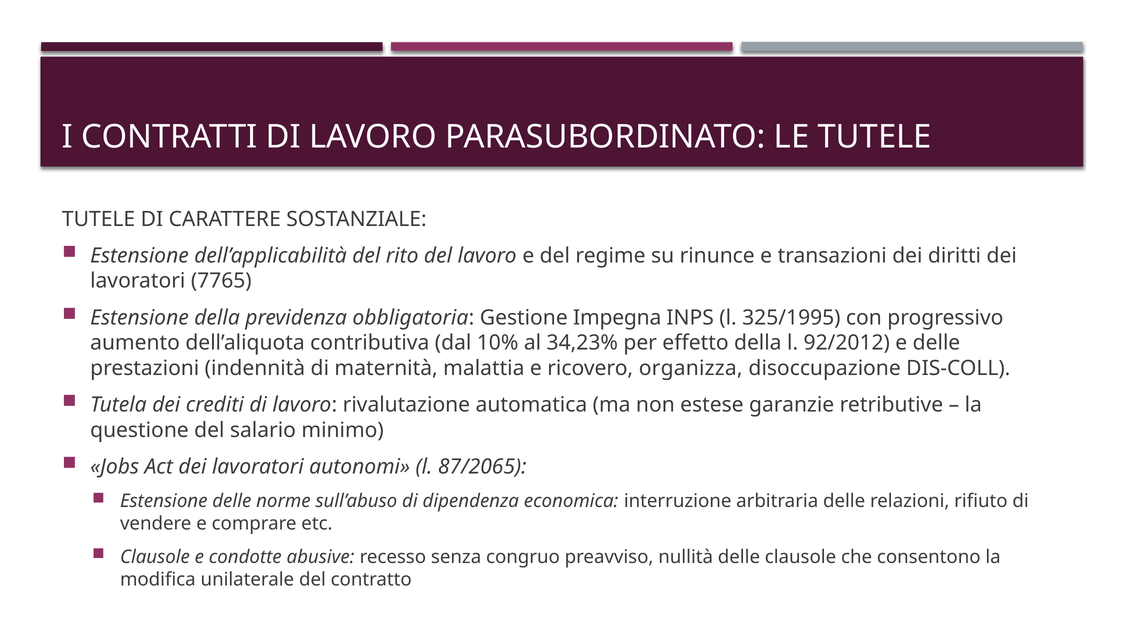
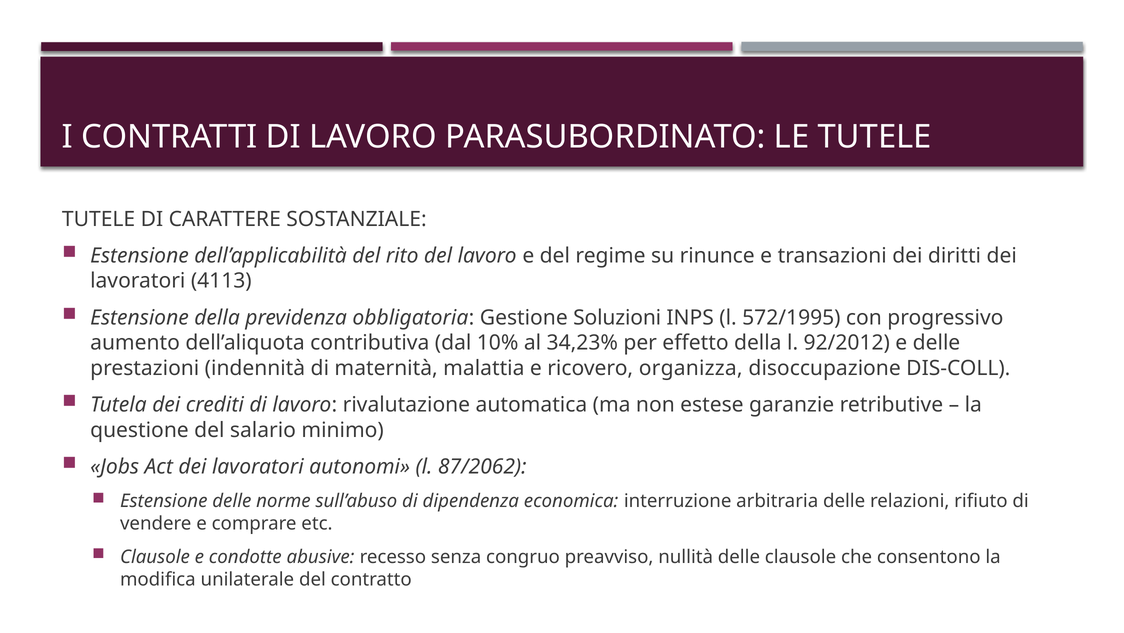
7765: 7765 -> 4113
Impegna: Impegna -> Soluzioni
325/1995: 325/1995 -> 572/1995
87/2065: 87/2065 -> 87/2062
